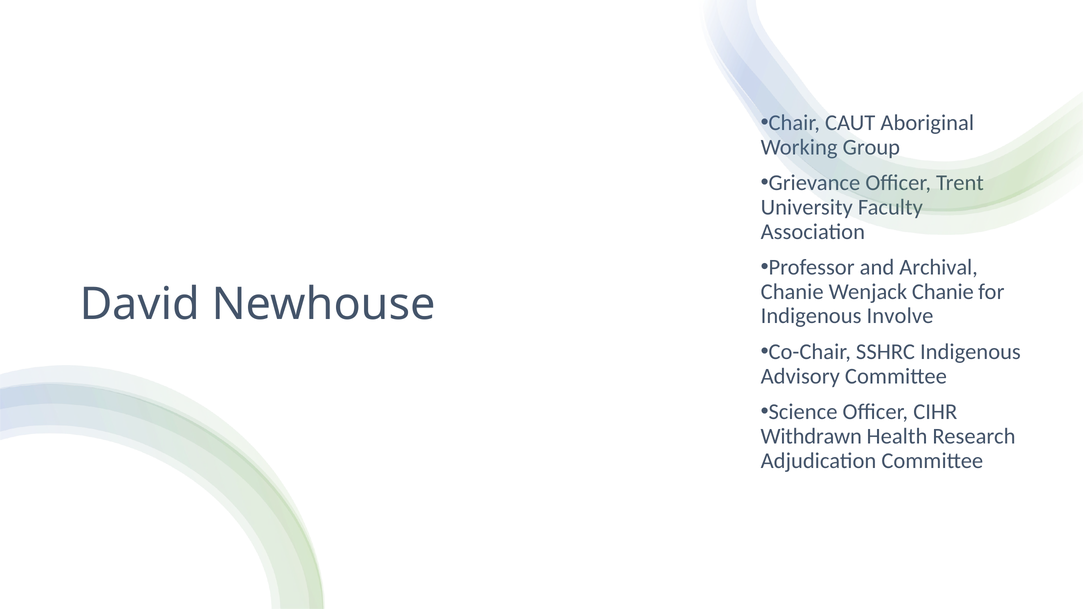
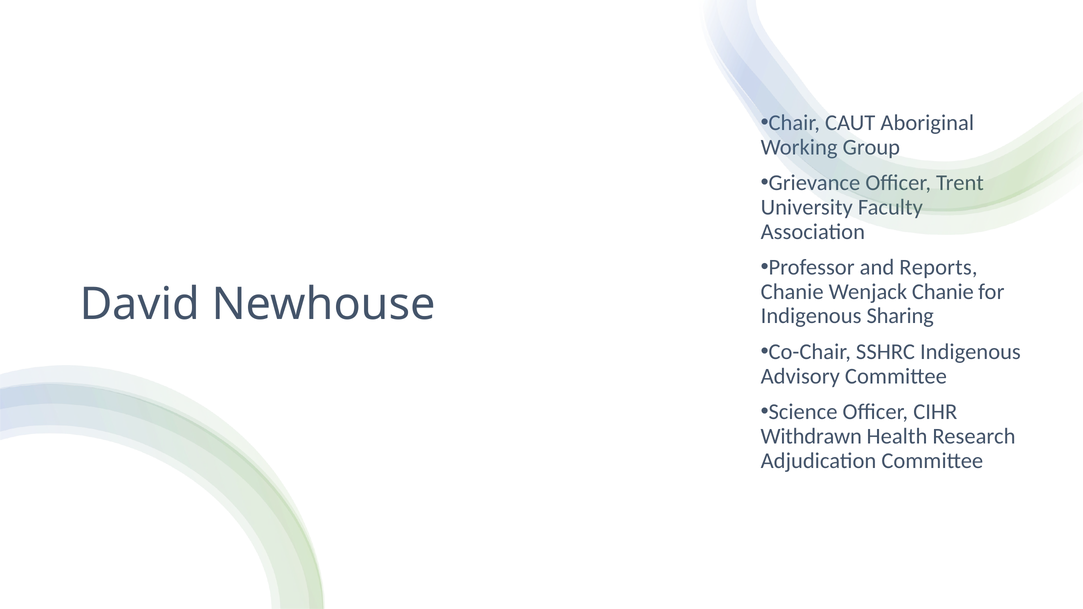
Archival: Archival -> Reports
Involve: Involve -> Sharing
